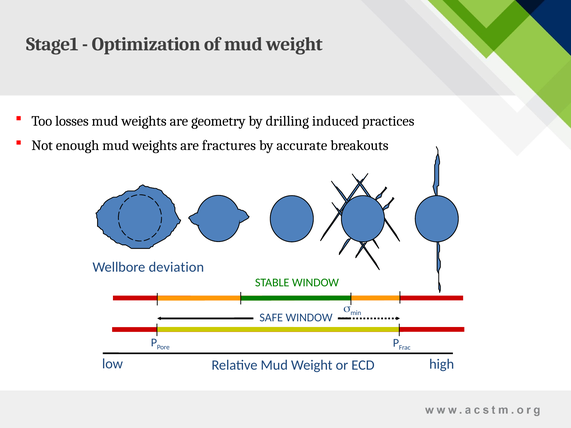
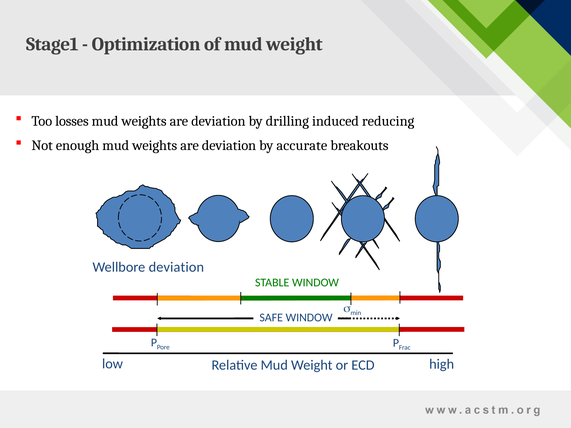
geometry at (218, 121): geometry -> deviation
practices: practices -> reducing
fractures at (229, 146): fractures -> deviation
